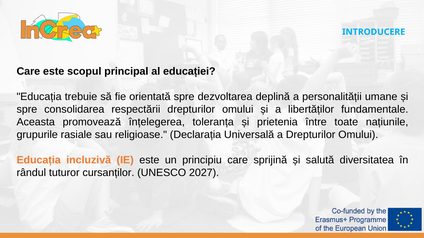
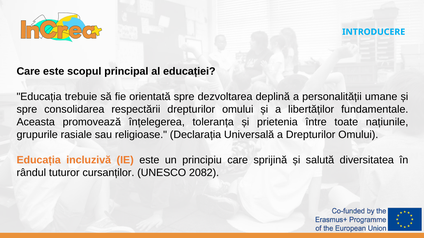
2027: 2027 -> 2082
